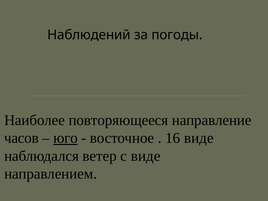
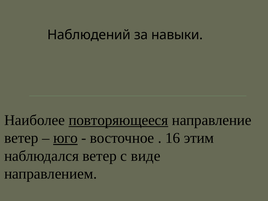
погоды: погоды -> навыки
повторяющееся underline: none -> present
часов at (21, 138): часов -> ветер
16 виде: виде -> этим
